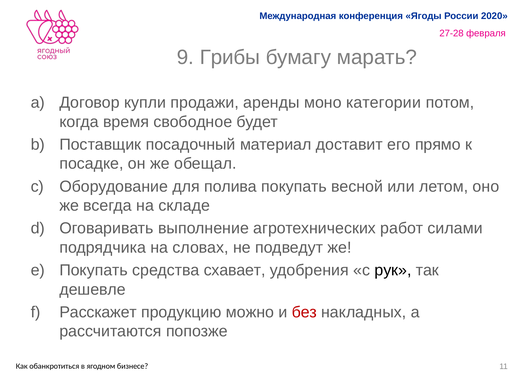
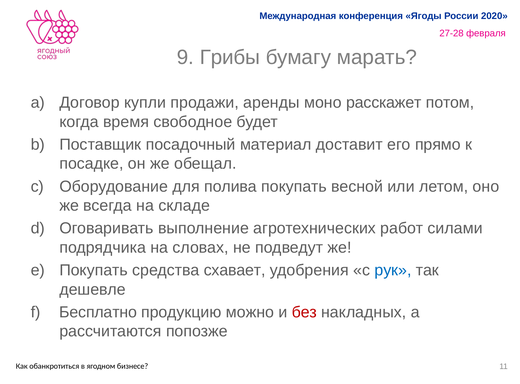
категории: категории -> расскажет
рук colour: black -> blue
Расскажет: Расскажет -> Бесплатно
